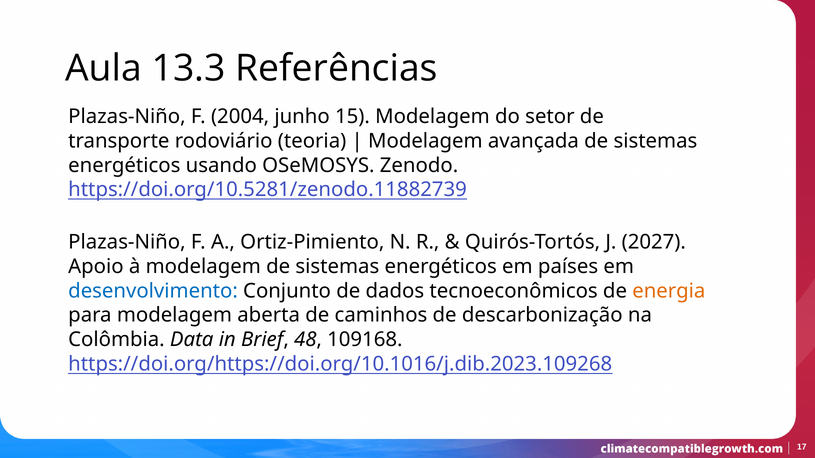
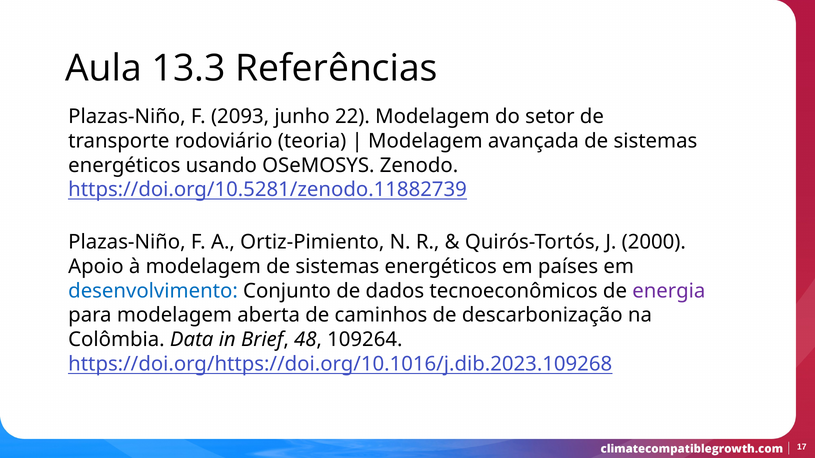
2004: 2004 -> 2093
15: 15 -> 22
2027: 2027 -> 2000
energia colour: orange -> purple
109168: 109168 -> 109264
